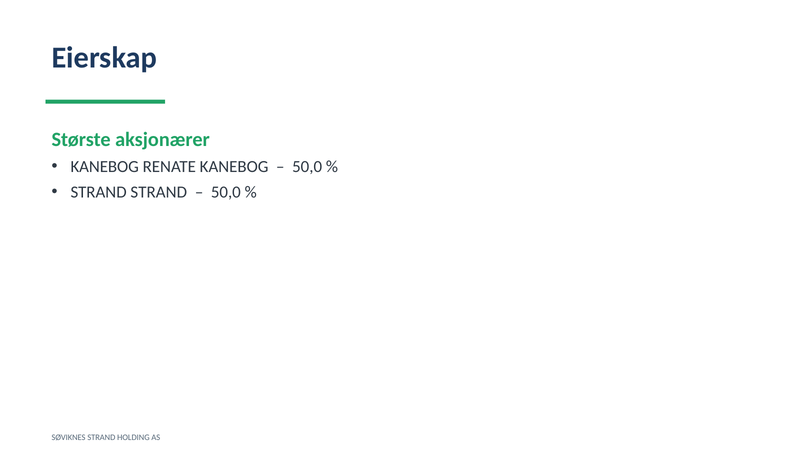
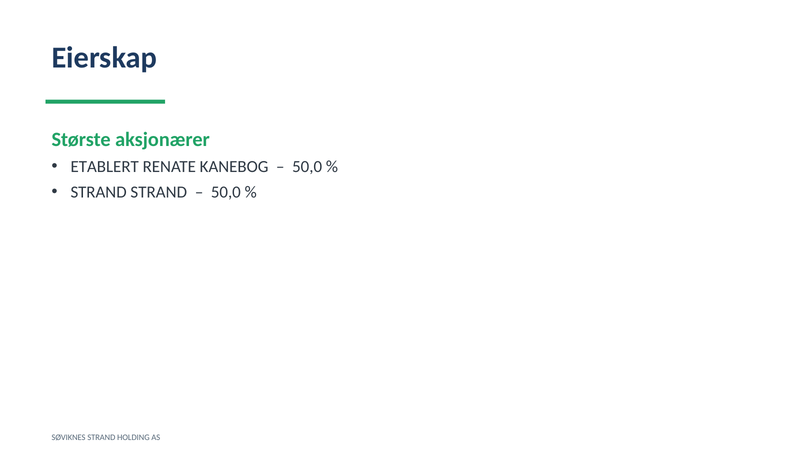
KANEBOG at (105, 167): KANEBOG -> ETABLERT
